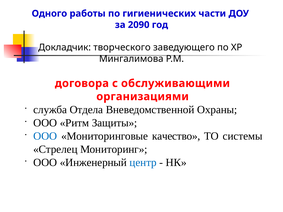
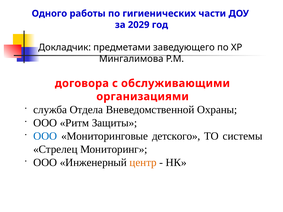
2090: 2090 -> 2029
творческого: творческого -> предметами
качество: качество -> детского
центр colour: blue -> orange
